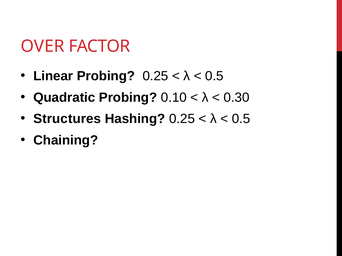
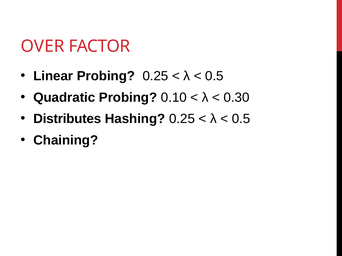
Structures: Structures -> Distributes
